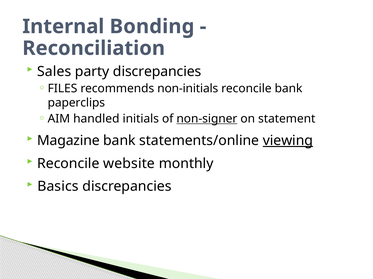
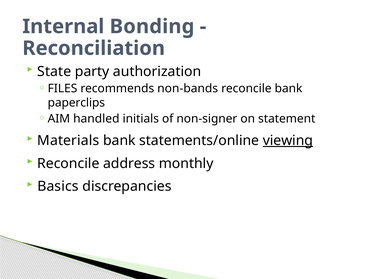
Sales: Sales -> State
party discrepancies: discrepancies -> authorization
non-initials: non-initials -> non-bands
non-signer underline: present -> none
Magazine: Magazine -> Materials
website: website -> address
